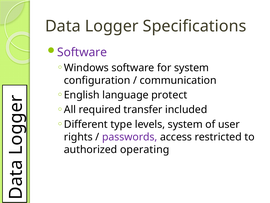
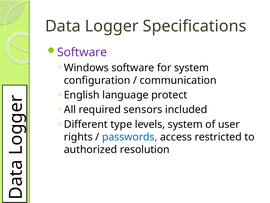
transfer: transfer -> sensors
passwords colour: purple -> blue
operating: operating -> resolution
